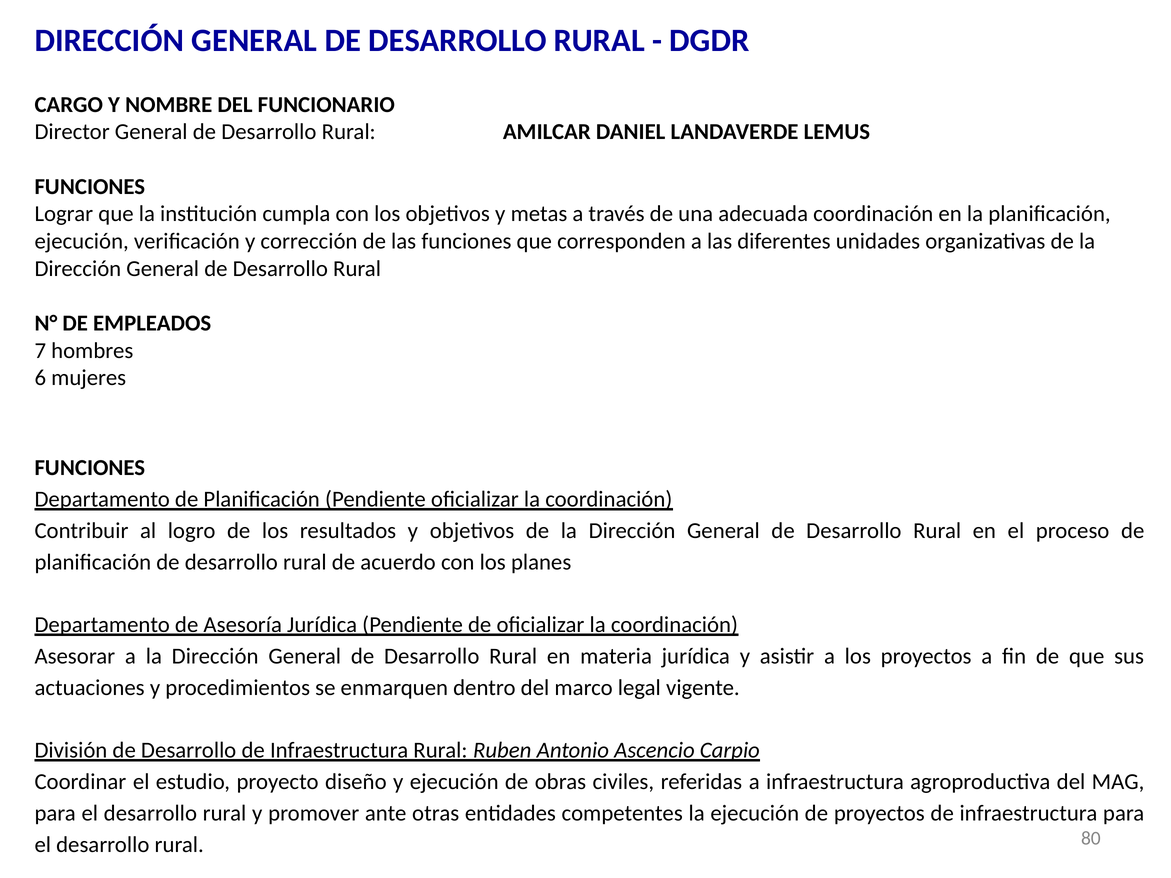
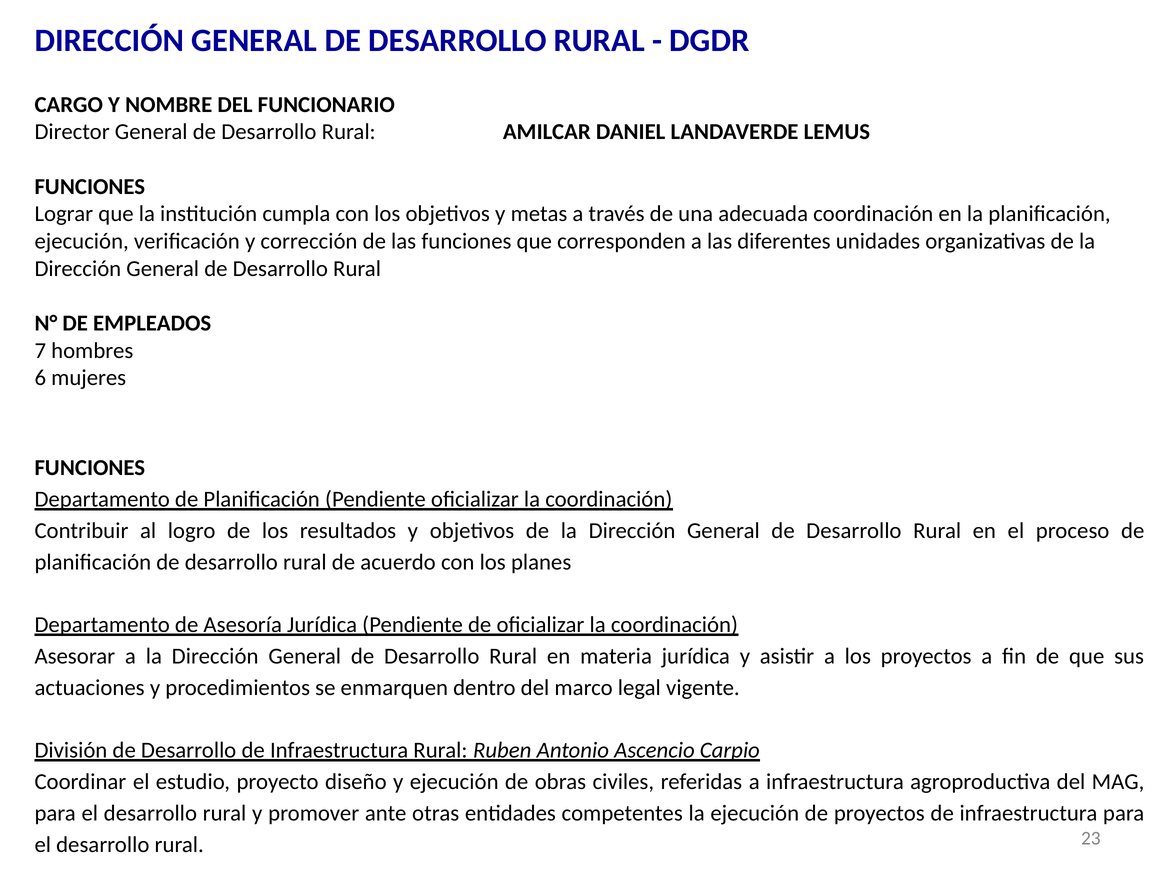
80: 80 -> 23
